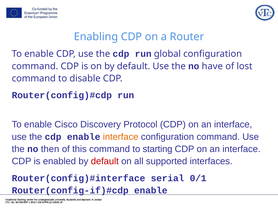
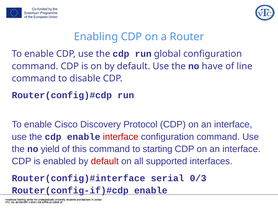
lost: lost -> line
interface at (121, 136) colour: orange -> red
then: then -> yield
0/1: 0/1 -> 0/3
